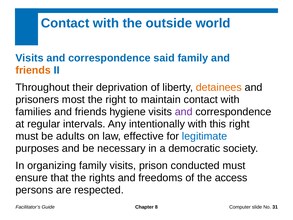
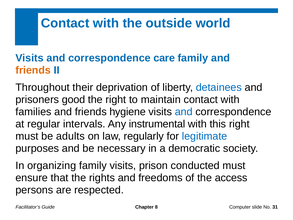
said: said -> care
detainees colour: orange -> blue
most: most -> good
and at (184, 112) colour: purple -> blue
intentionally: intentionally -> instrumental
effective: effective -> regularly
